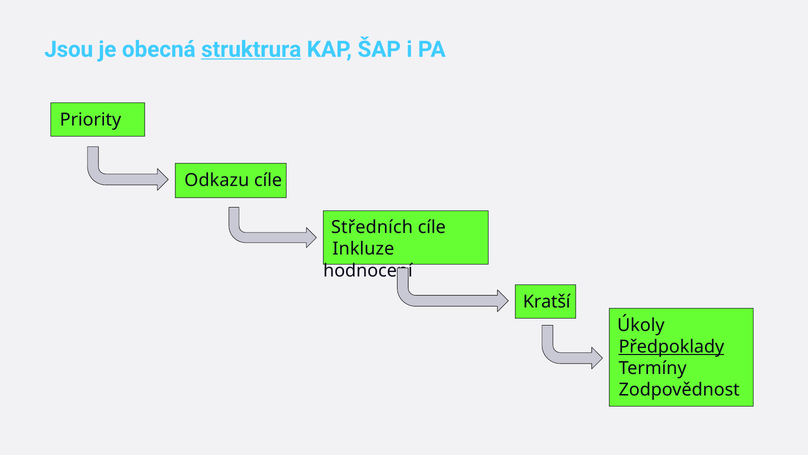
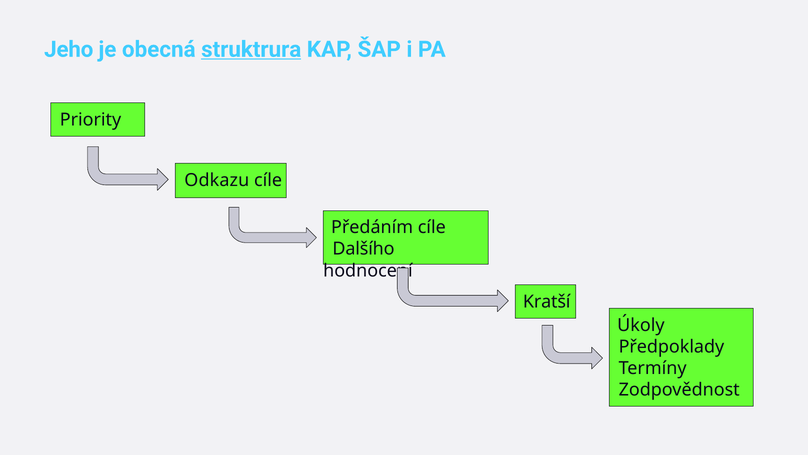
Jsou: Jsou -> Jeho
Středních: Středních -> Předáním
Inkluze: Inkluze -> Dalšího
Předpoklady underline: present -> none
